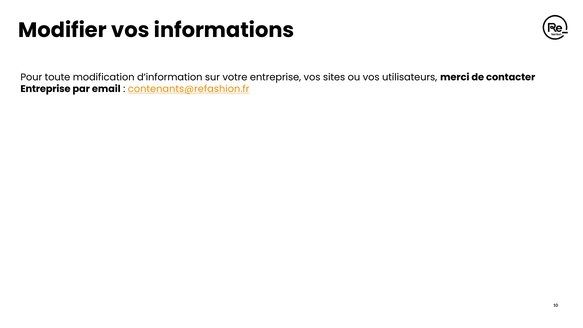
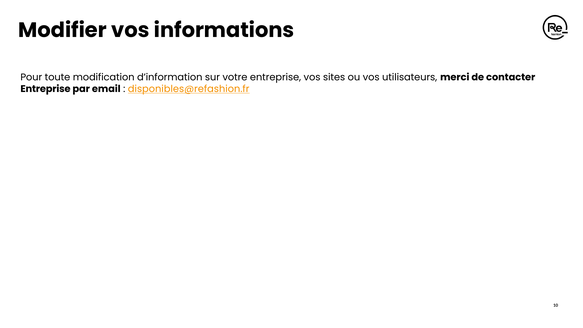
contenants@refashion.fr: contenants@refashion.fr -> disponibles@refashion.fr
